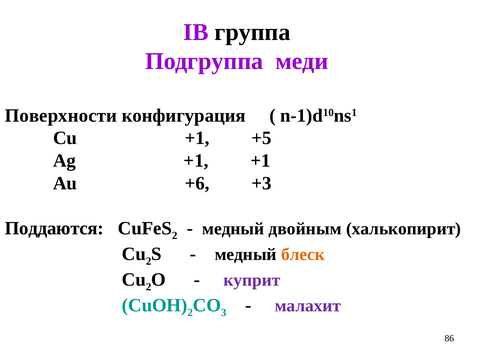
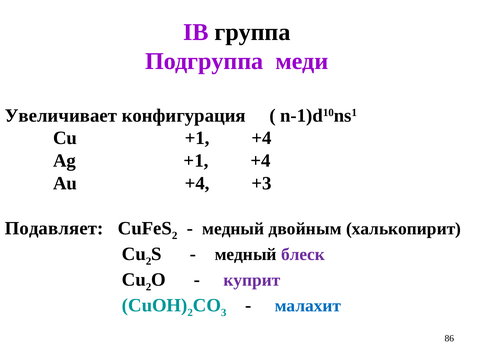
Поверхности: Поверхности -> Увеличивает
Cu +1 +5: +5 -> +4
Ag +1 +1: +1 -> +4
Au +6: +6 -> +4
Поддаются: Поддаются -> Подавляет
блеск colour: orange -> purple
малахит colour: purple -> blue
